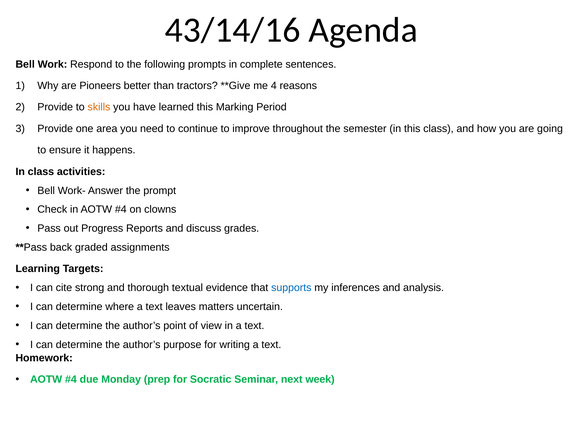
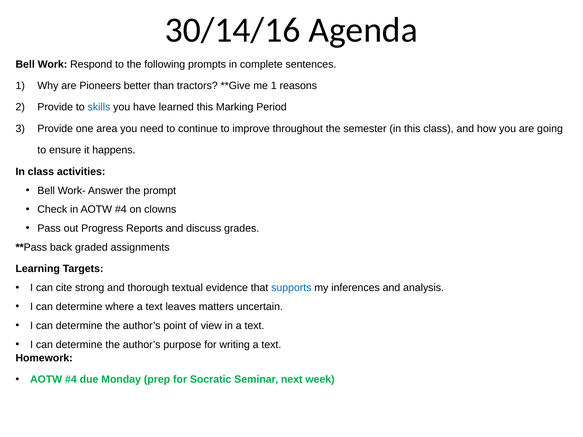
43/14/16: 43/14/16 -> 30/14/16
me 4: 4 -> 1
skills colour: orange -> blue
